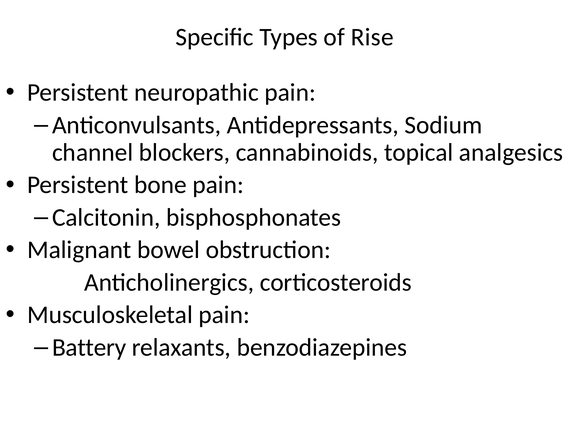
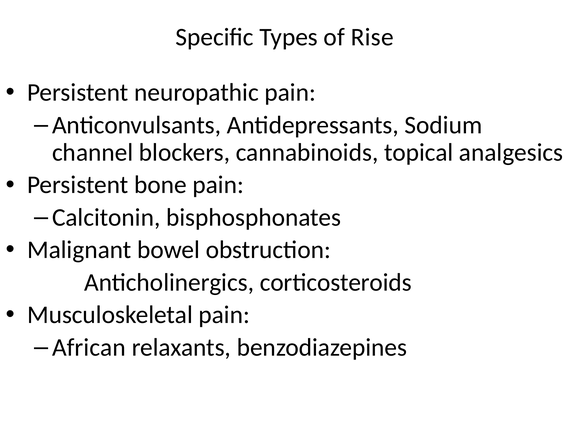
Battery: Battery -> African
